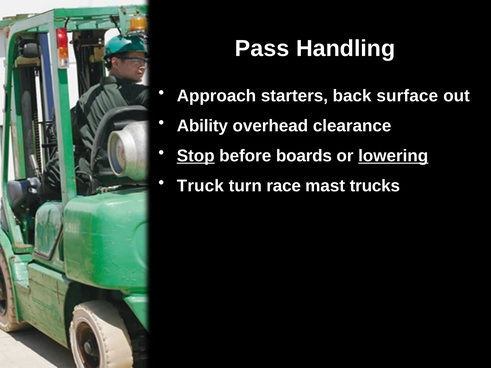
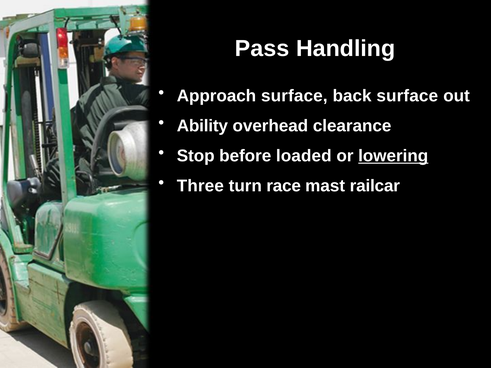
Approach starters: starters -> surface
Stop underline: present -> none
boards: boards -> loaded
Truck: Truck -> Three
trucks: trucks -> railcar
